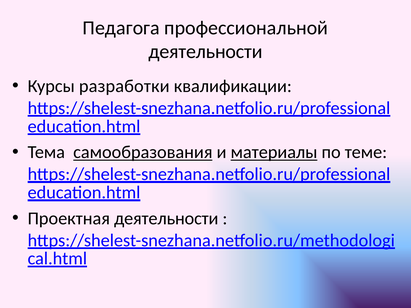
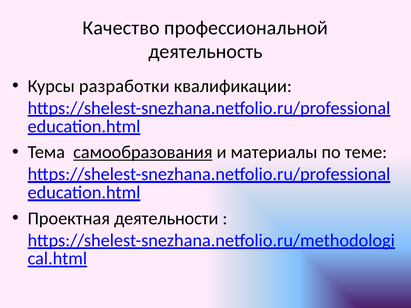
Педагога: Педагога -> Качество
деятельности at (206, 52): деятельности -> деятельность
материалы underline: present -> none
